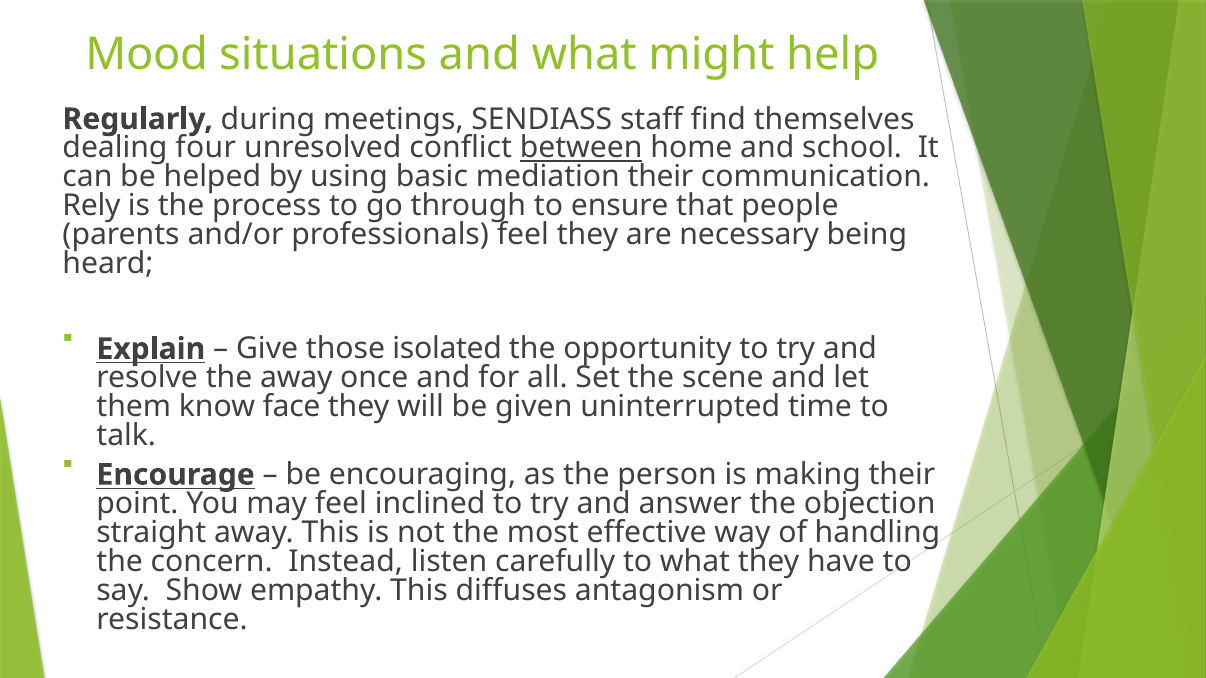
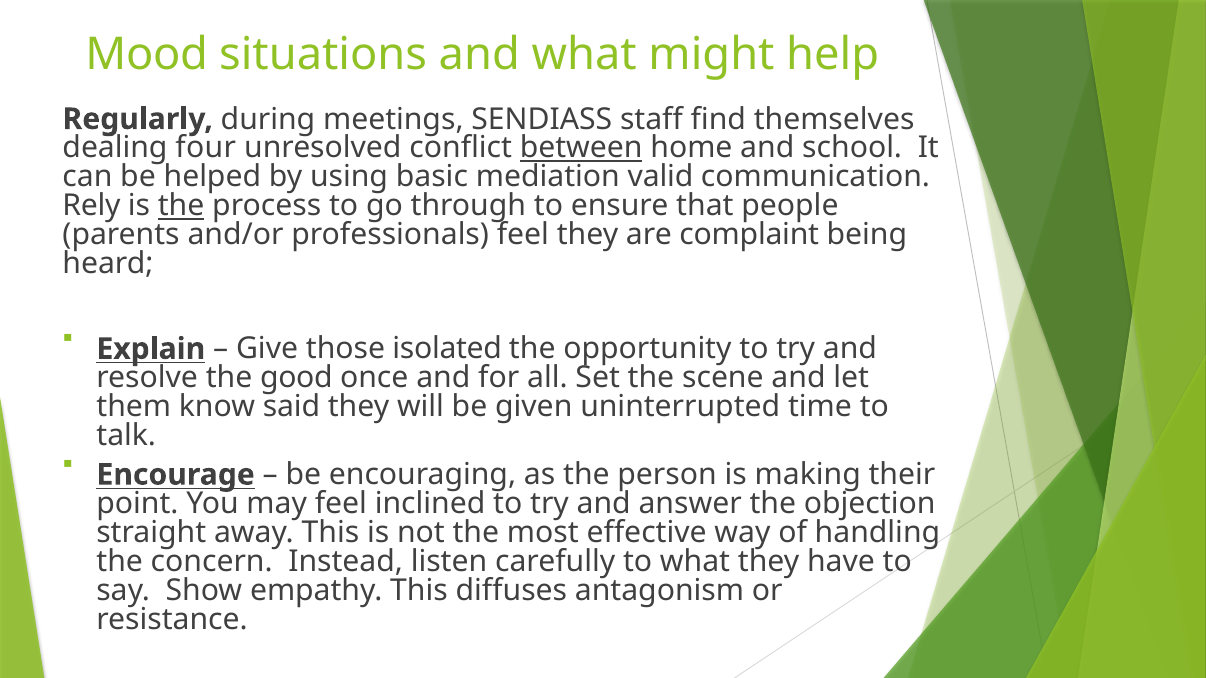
mediation their: their -> valid
the at (181, 206) underline: none -> present
necessary: necessary -> complaint
the away: away -> good
face: face -> said
